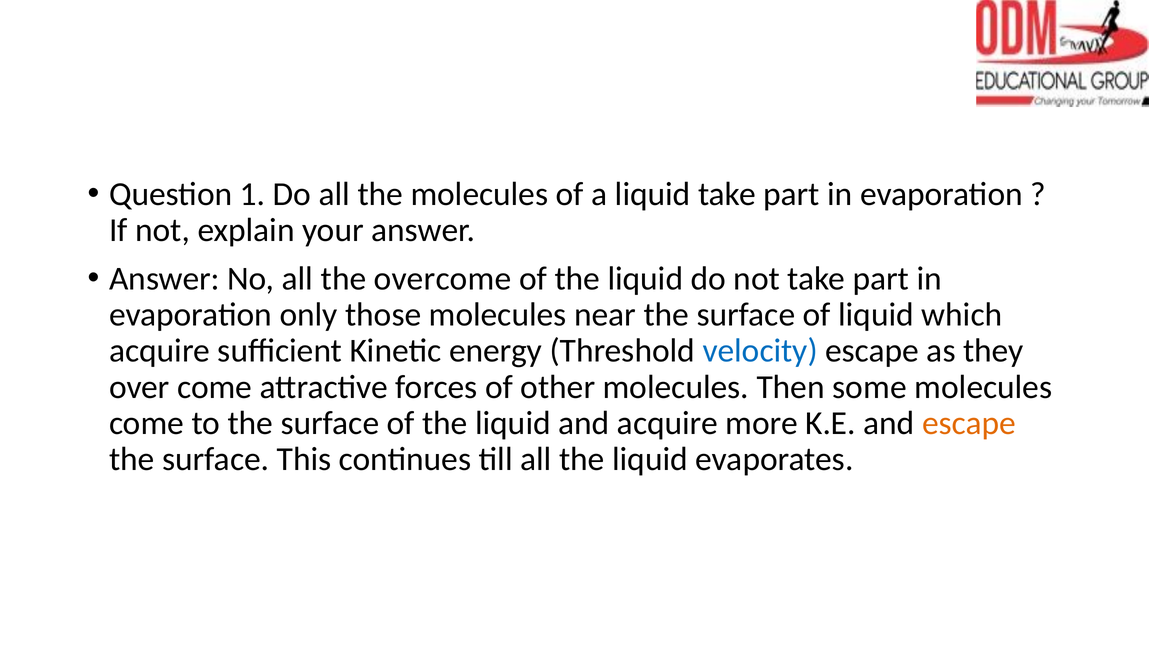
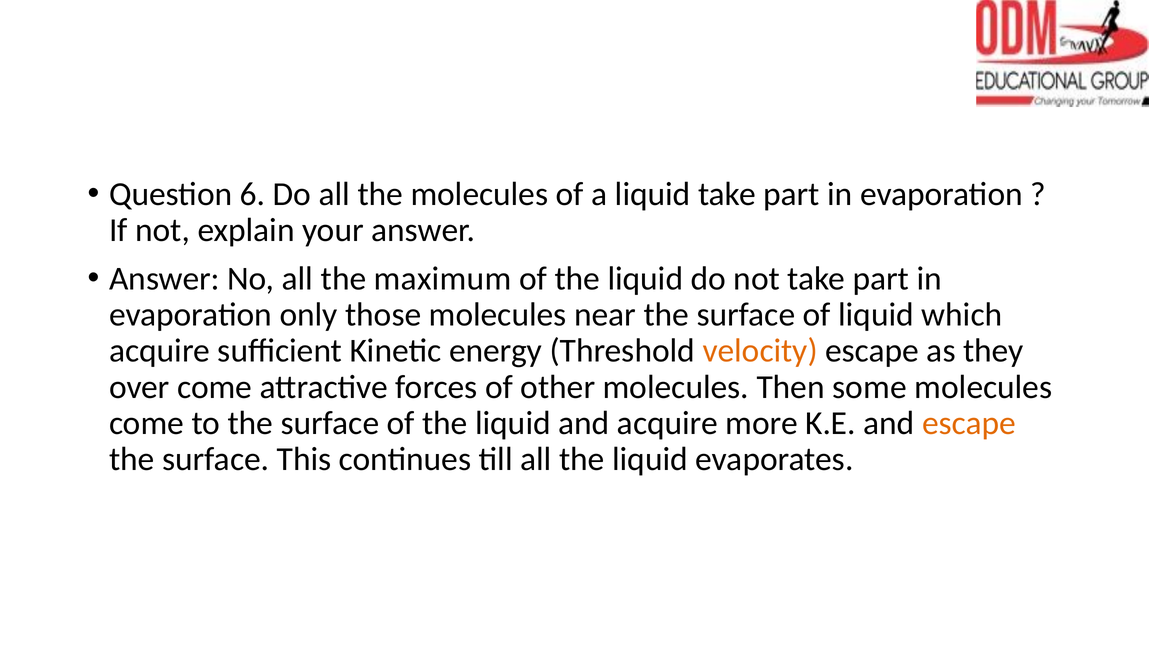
1: 1 -> 6
overcome: overcome -> maximum
velocity colour: blue -> orange
